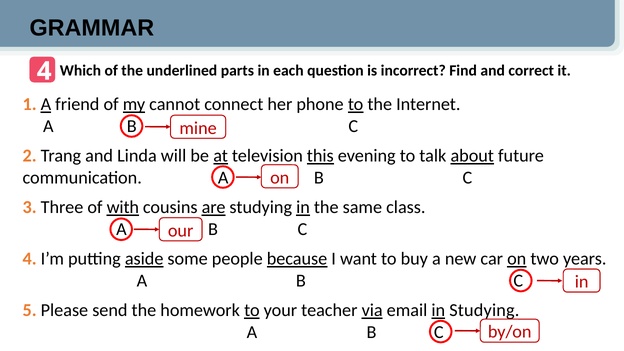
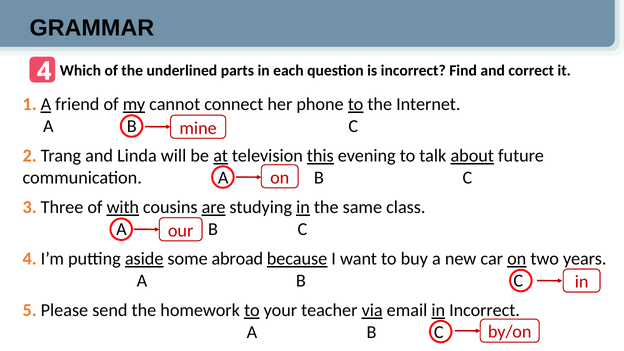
people: people -> abroad
Studying at (484, 310): Studying -> Incorrect
